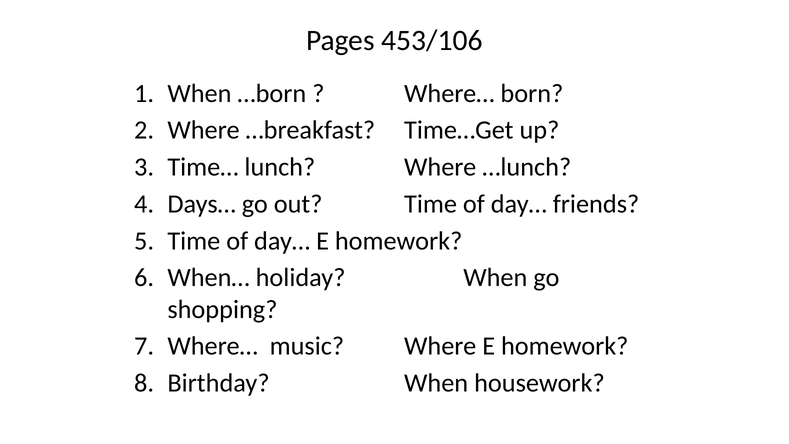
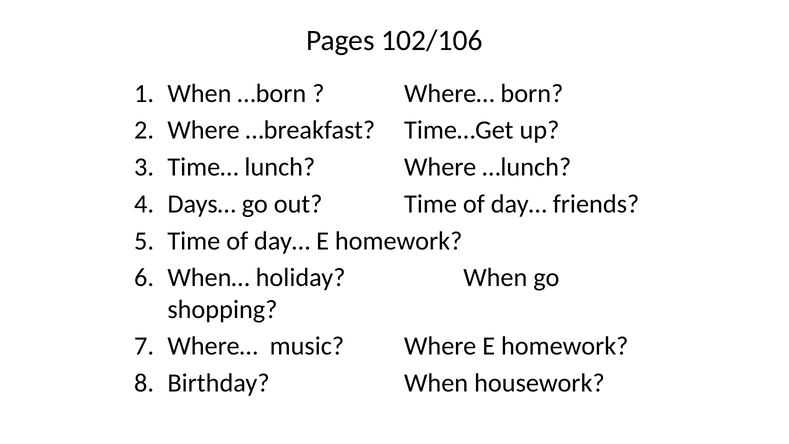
453/106: 453/106 -> 102/106
